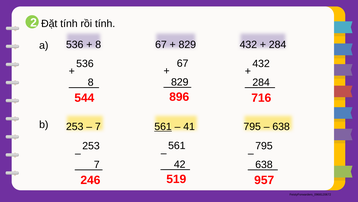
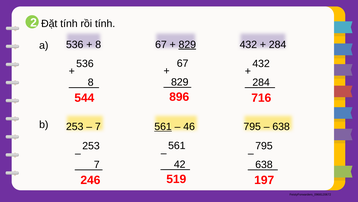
829 at (187, 44) underline: none -> present
41: 41 -> 46
957: 957 -> 197
